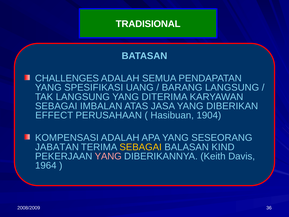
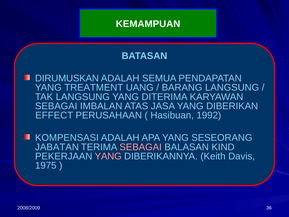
TRADISIONAL: TRADISIONAL -> KEMAMPUAN
CHALLENGES: CHALLENGES -> DIRUMUSKAN
SPESIFIKASI: SPESIFIKASI -> TREATMENT
1904: 1904 -> 1992
SEBAGAI at (141, 147) colour: yellow -> pink
1964: 1964 -> 1975
